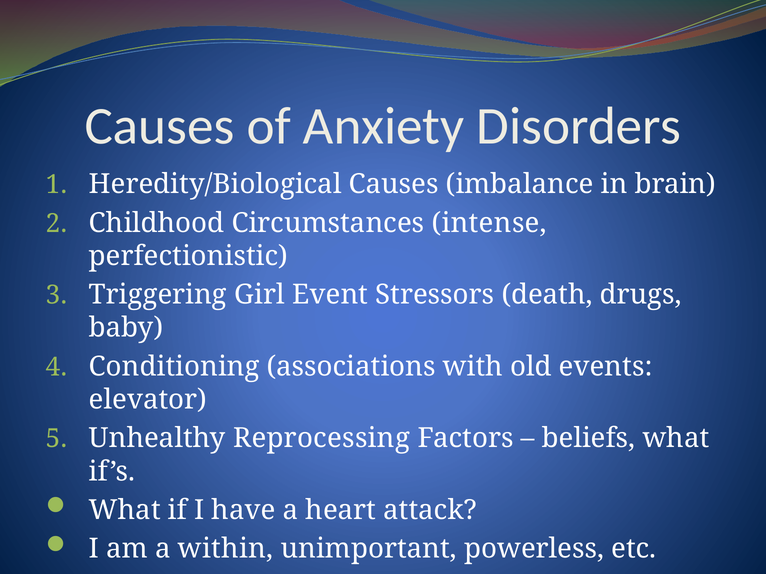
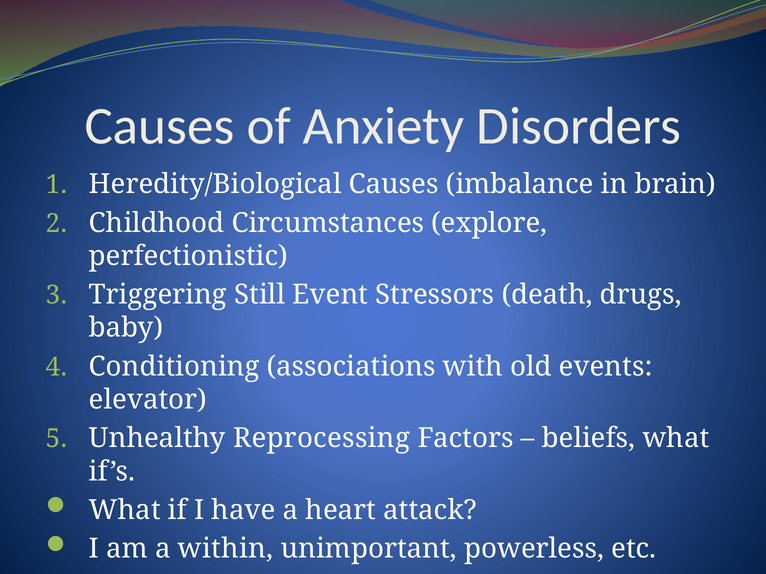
intense: intense -> explore
Girl: Girl -> Still
